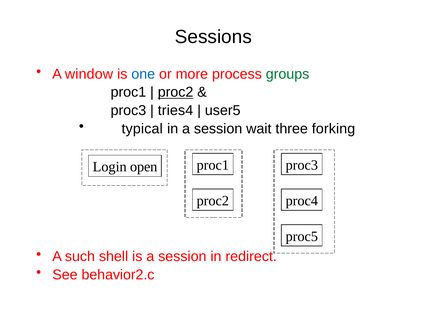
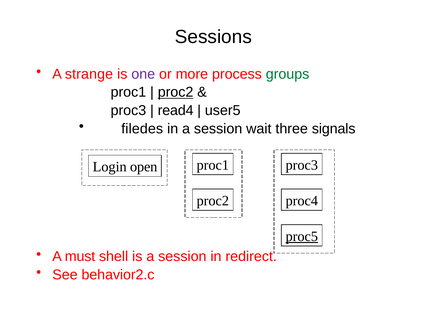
window: window -> strange
one colour: blue -> purple
tries4: tries4 -> read4
typical: typical -> filedes
forking: forking -> signals
proc5 underline: none -> present
such: such -> must
